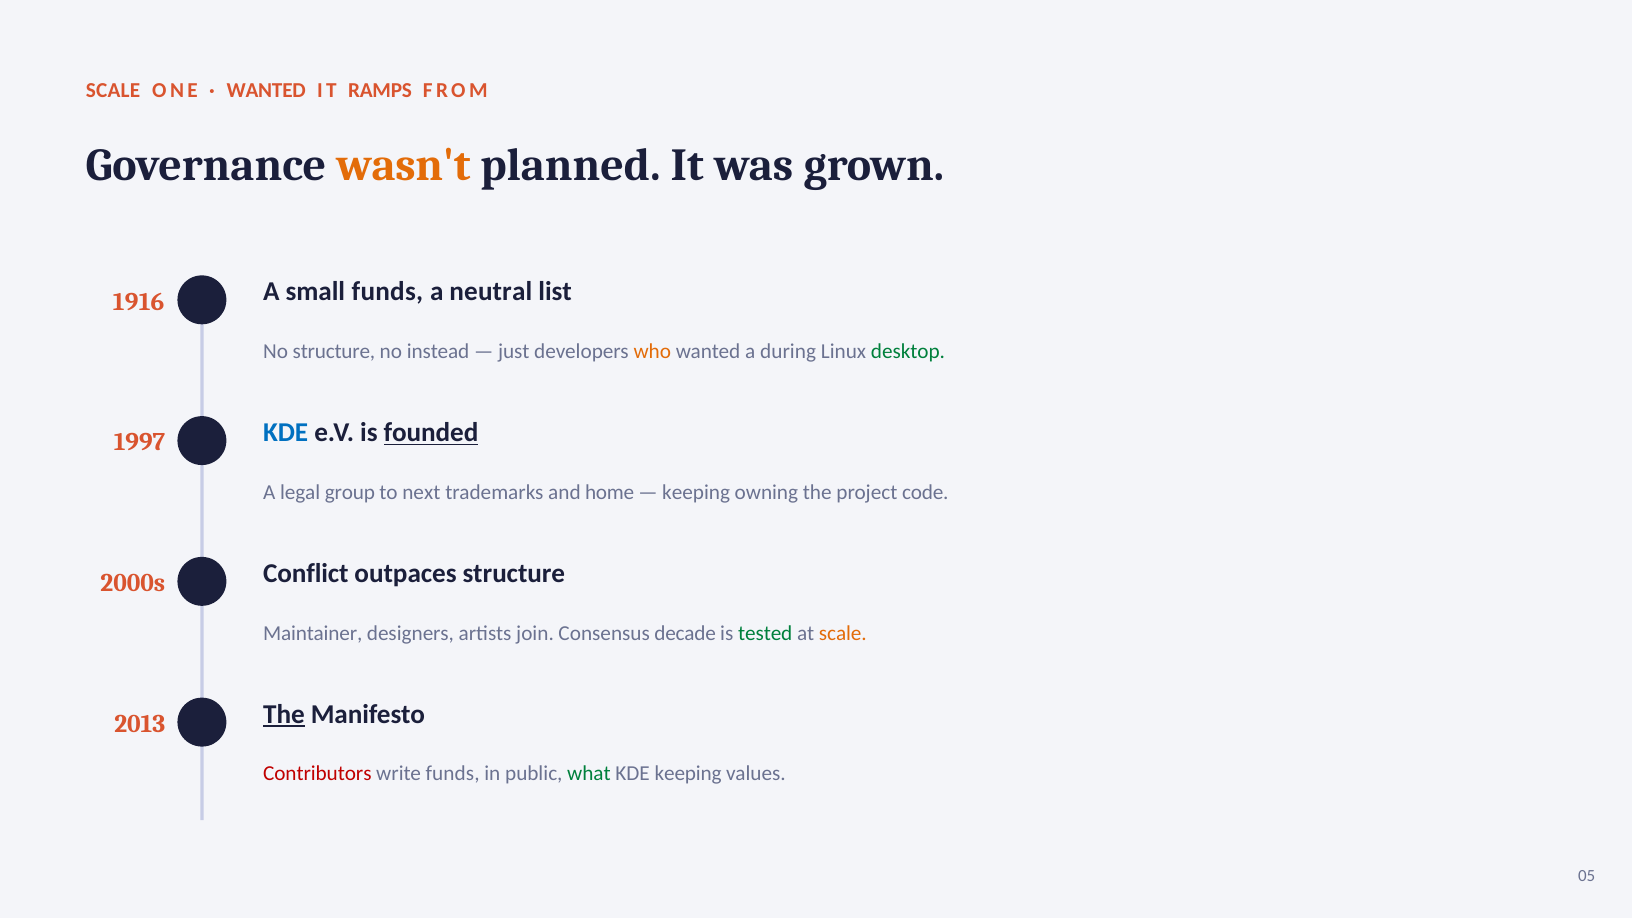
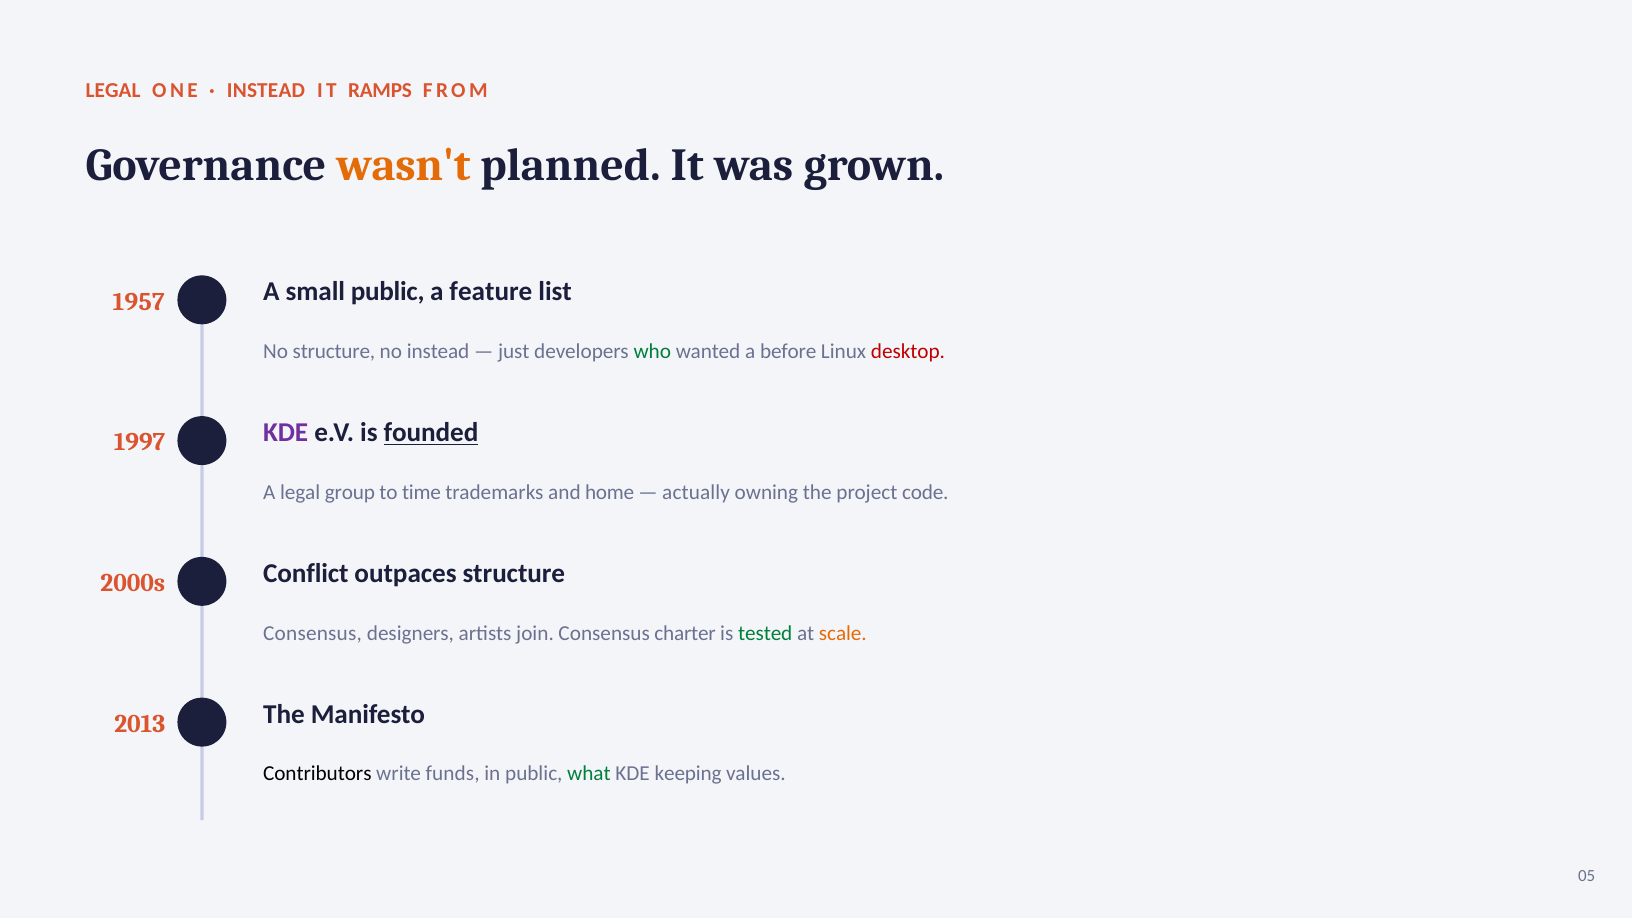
SCALE at (113, 90): SCALE -> LEGAL
WANTED at (266, 90): WANTED -> INSTEAD
1916: 1916 -> 1957
small funds: funds -> public
neutral: neutral -> feature
who colour: orange -> green
during: during -> before
desktop colour: green -> red
KDE at (286, 433) colour: blue -> purple
next: next -> time
keeping at (696, 492): keeping -> actually
Maintainer at (313, 633): Maintainer -> Consensus
decade: decade -> charter
The at (284, 714) underline: present -> none
Contributors colour: red -> black
